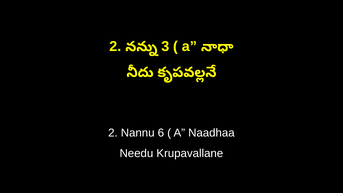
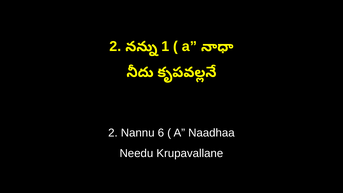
3: 3 -> 1
